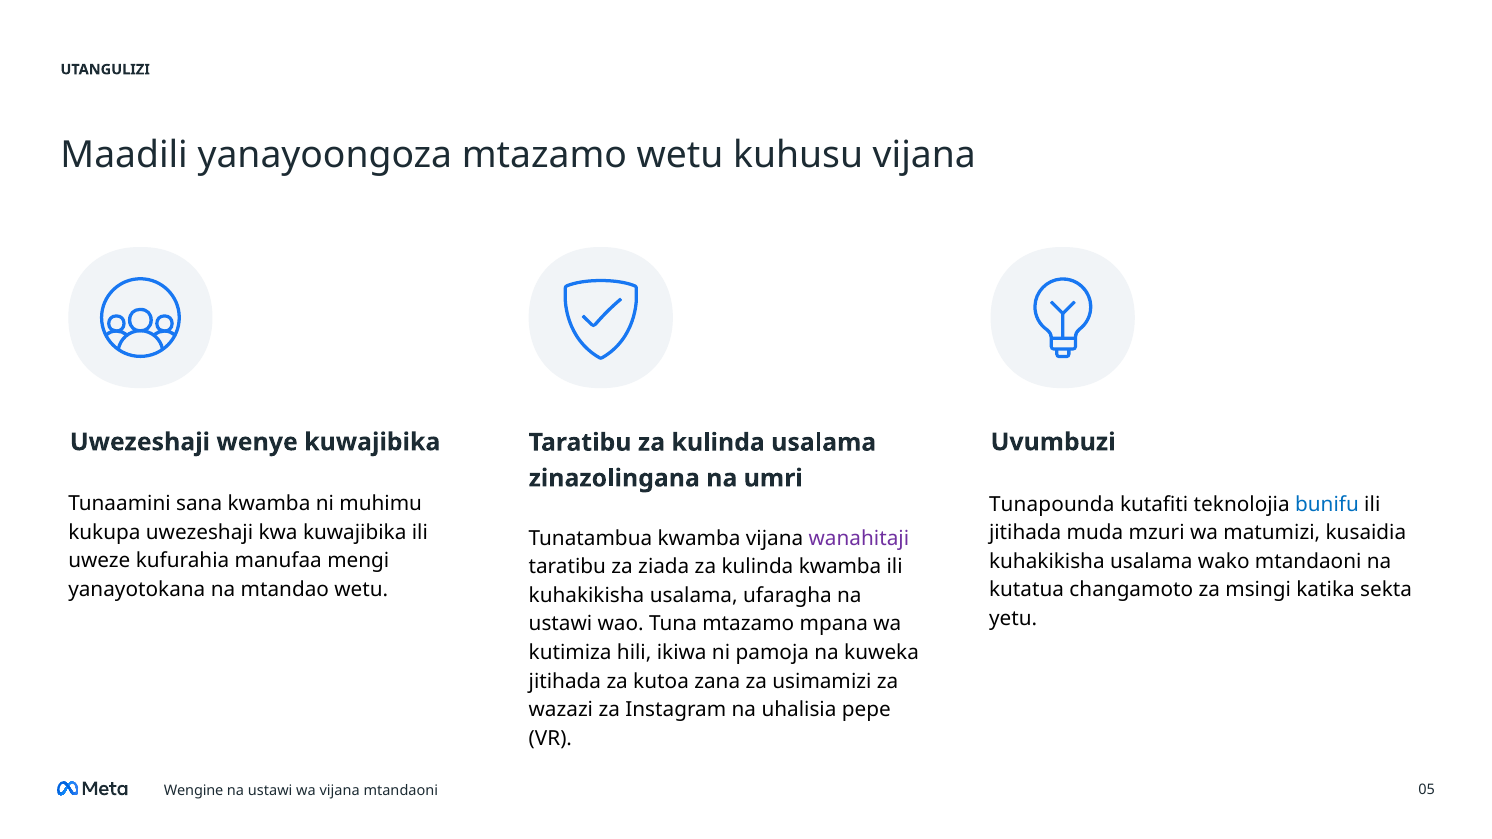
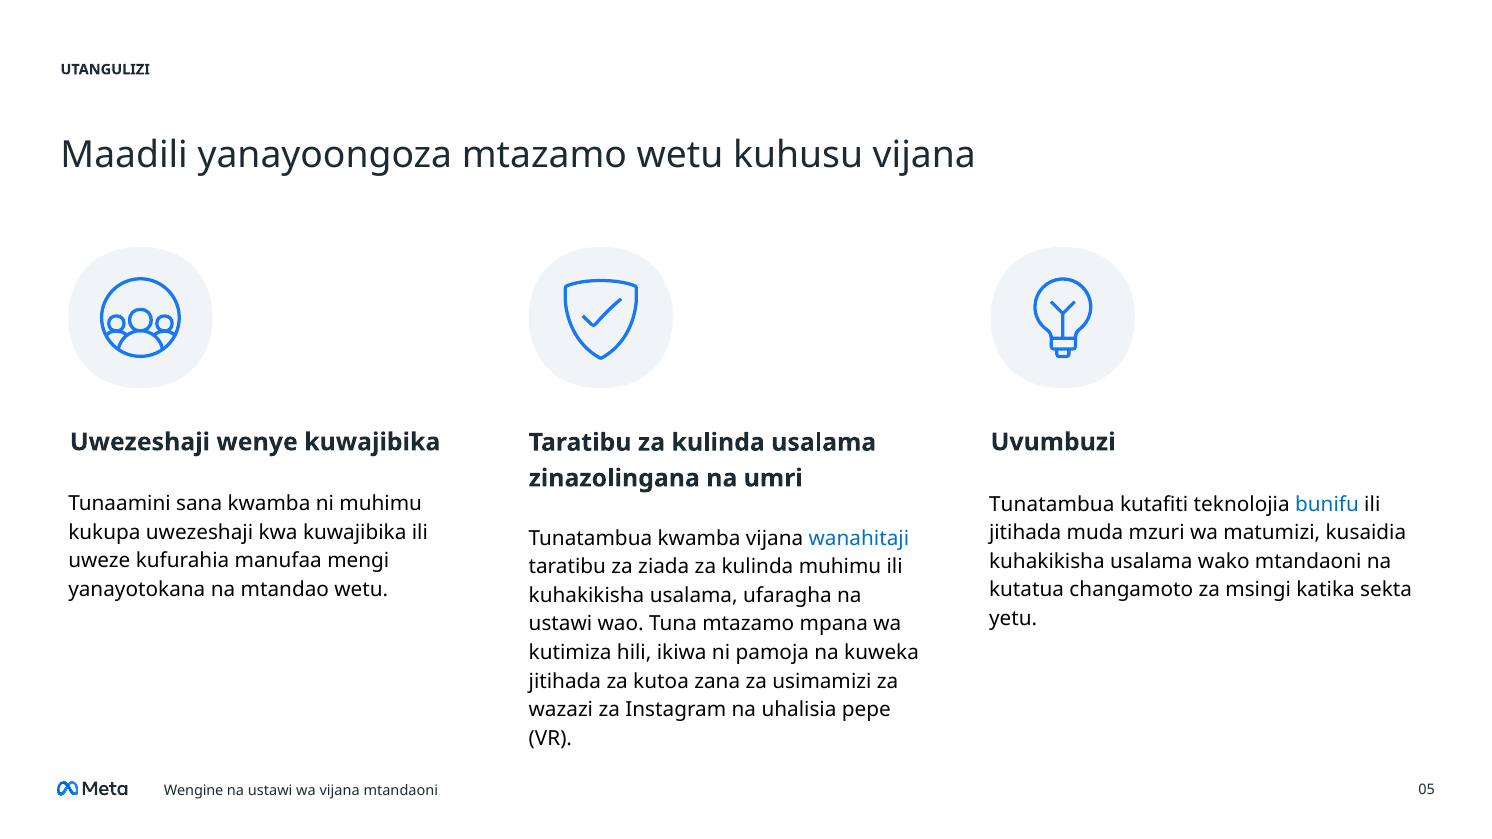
Tunapounda at (1052, 504): Tunapounda -> Tunatambua
wanahitaji colour: purple -> blue
kulinda kwamba: kwamba -> muhimu
